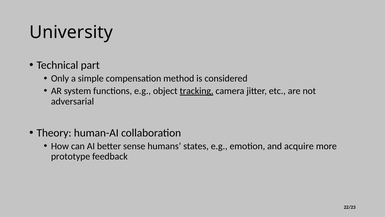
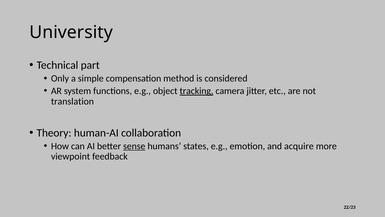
adversarial: adversarial -> translation
sense underline: none -> present
prototype: prototype -> viewpoint
